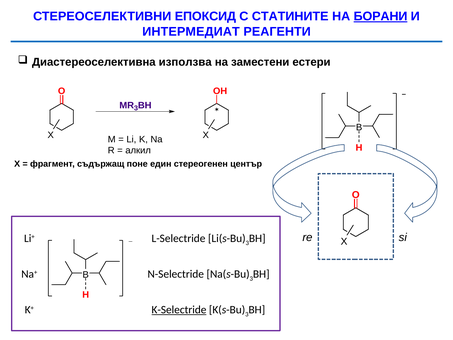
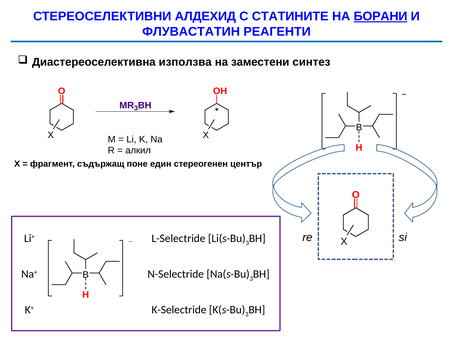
ЕПОКСИД: ЕПОКСИД -> АЛДЕХИД
ИНТЕРМЕДИАТ: ИНТЕРМЕДИАТ -> ФЛУВАСТАТИН
естери: естери -> синтез
K-Selectride underline: present -> none
